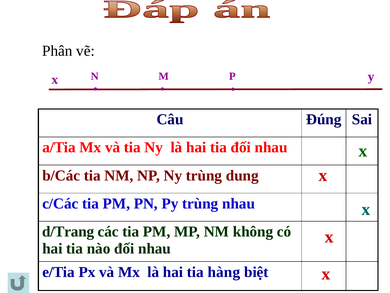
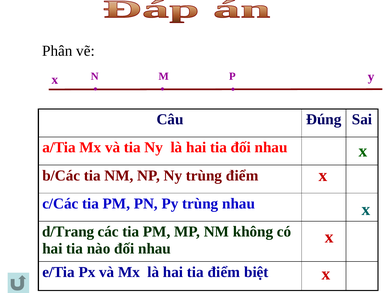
trùng dung: dung -> điểm
tia hàng: hàng -> điểm
